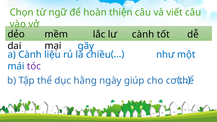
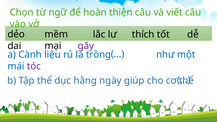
lư cành: cành -> thích
gãy colour: blue -> purple
chiều: chiều -> trồng
